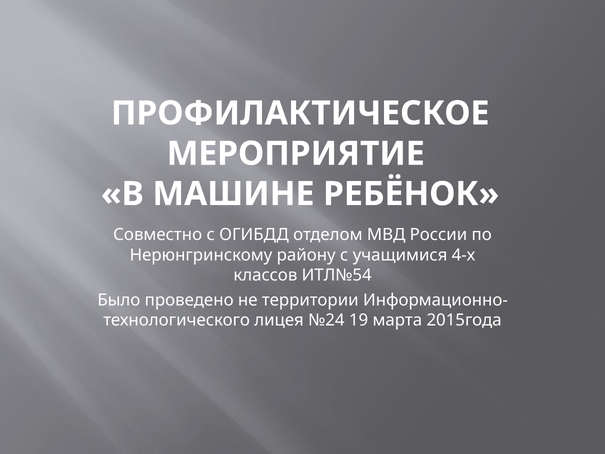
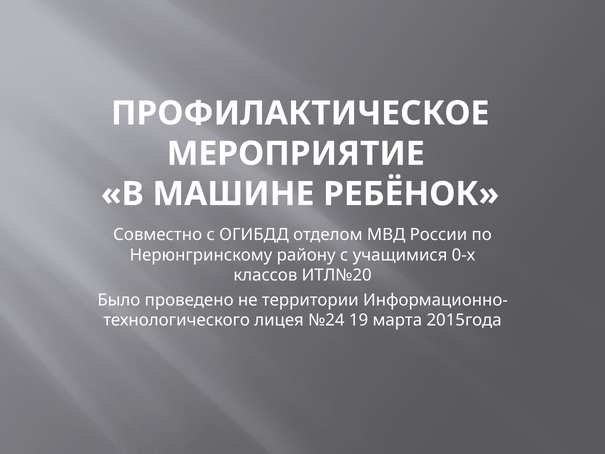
4-х: 4-х -> 0-х
ИТЛ№54: ИТЛ№54 -> ИТЛ№20
